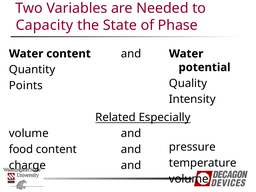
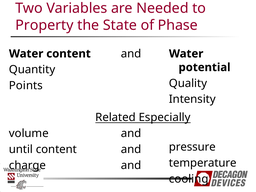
Capacity: Capacity -> Property
food: food -> until
volume at (189, 179): volume -> cooling
